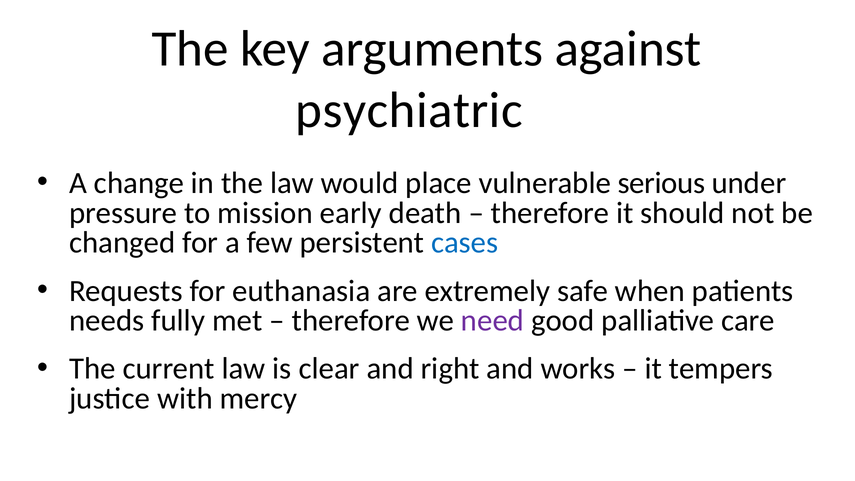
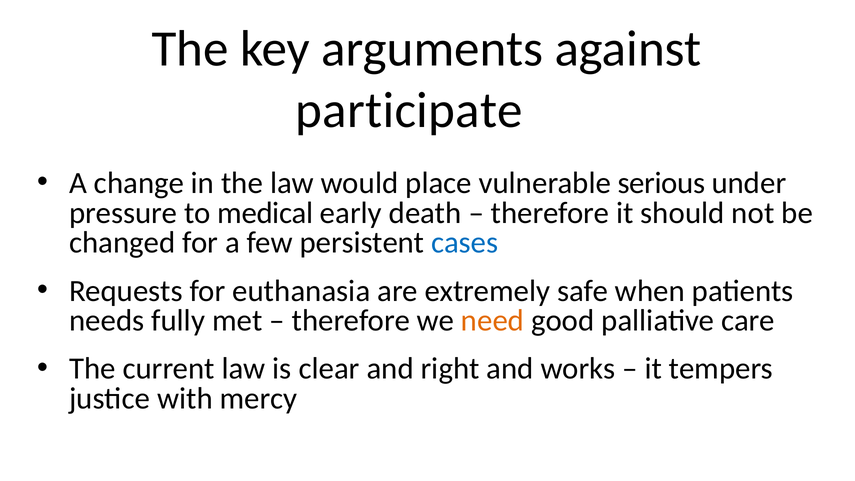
psychiatric: psychiatric -> participate
mission: mission -> medical
need colour: purple -> orange
